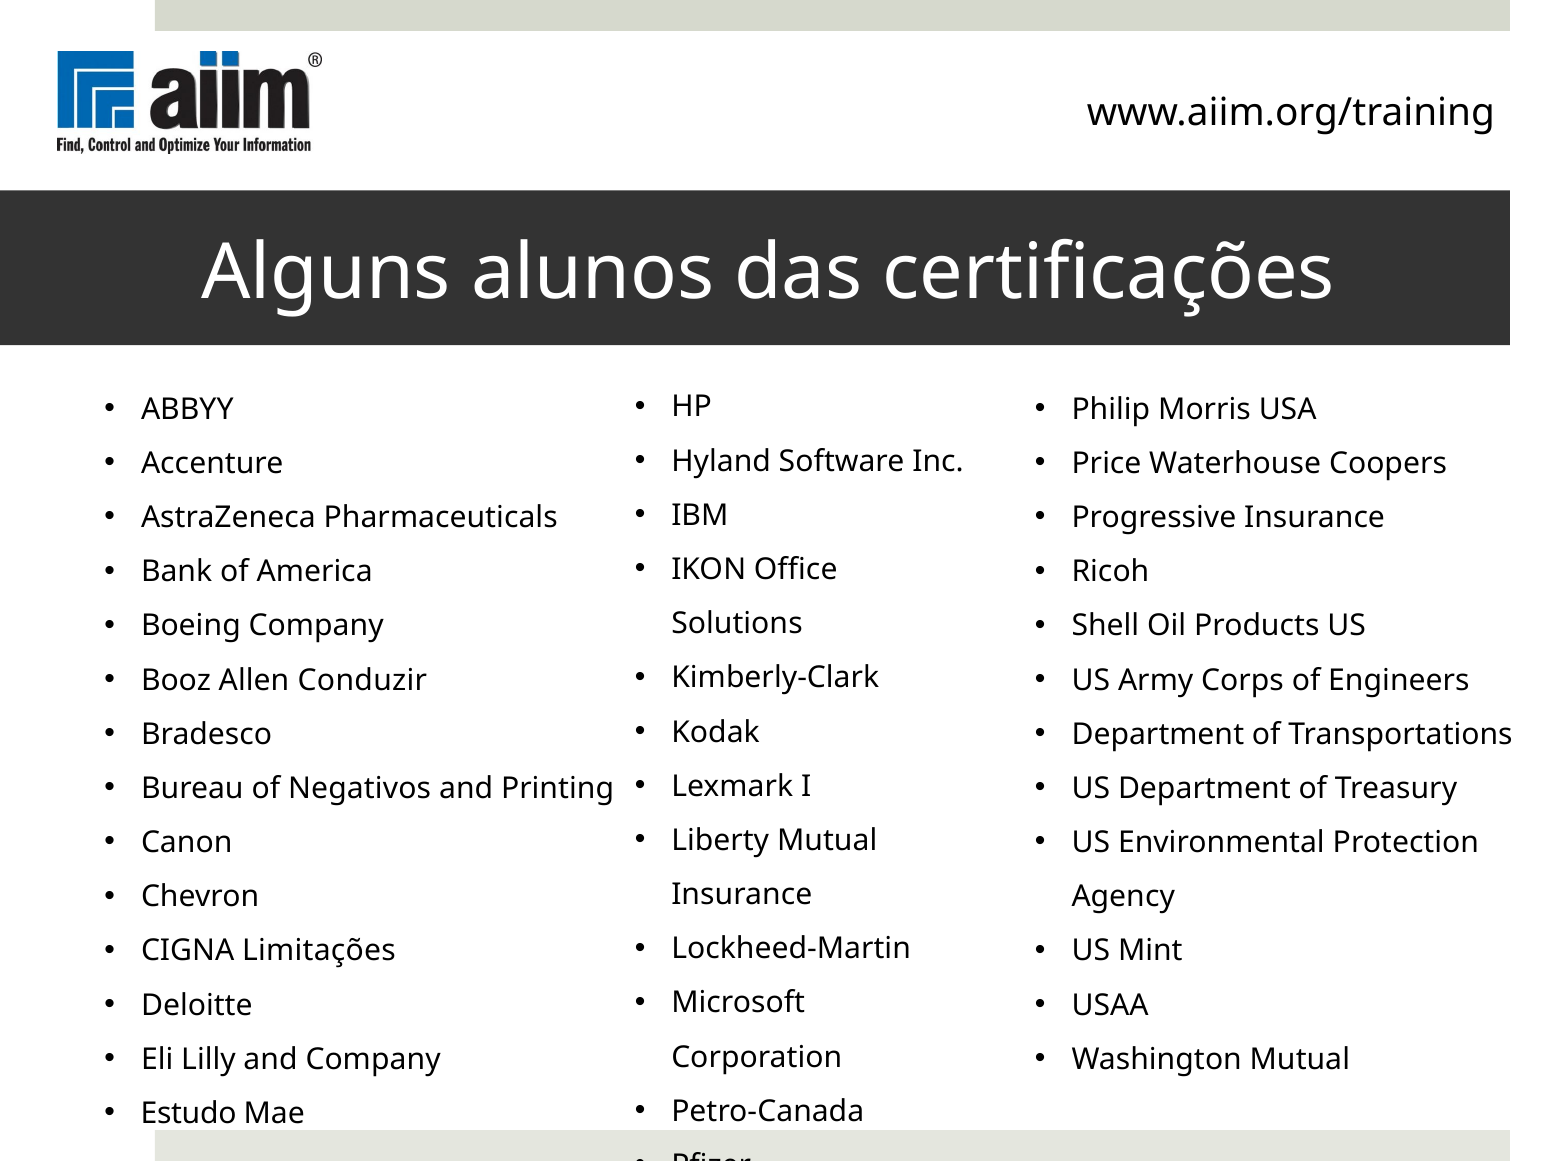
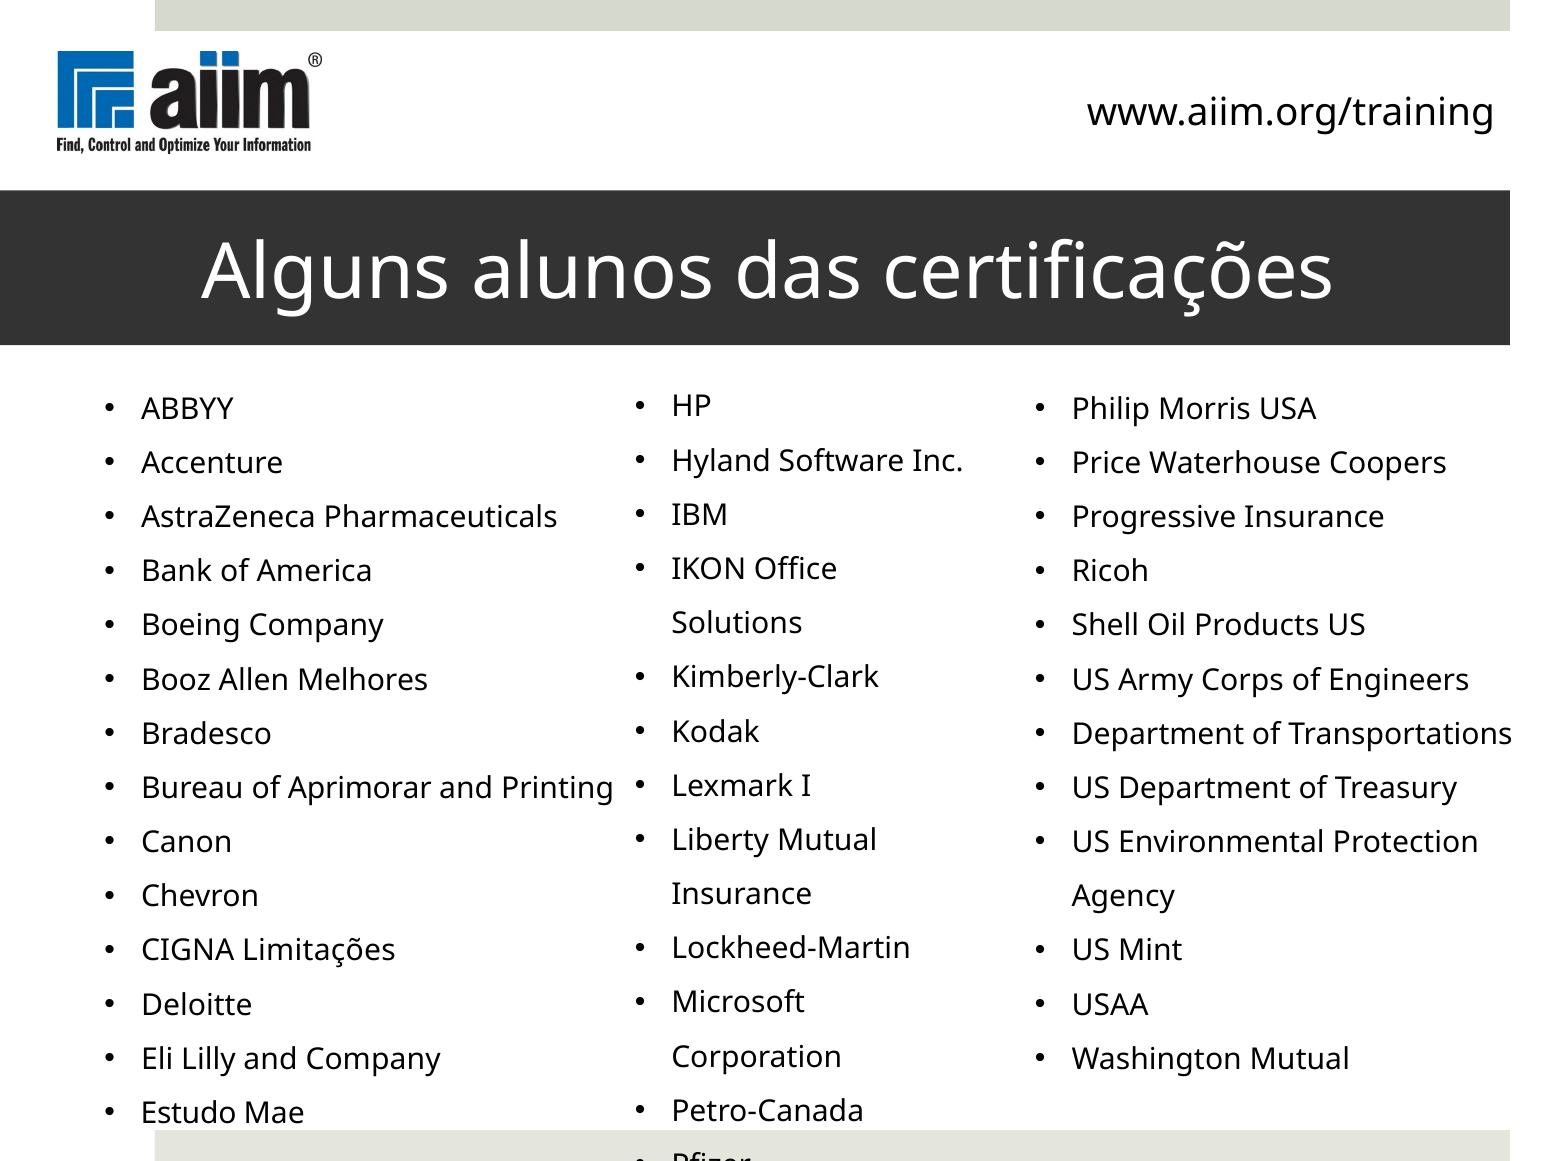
Conduzir: Conduzir -> Melhores
Negativos: Negativos -> Aprimorar
